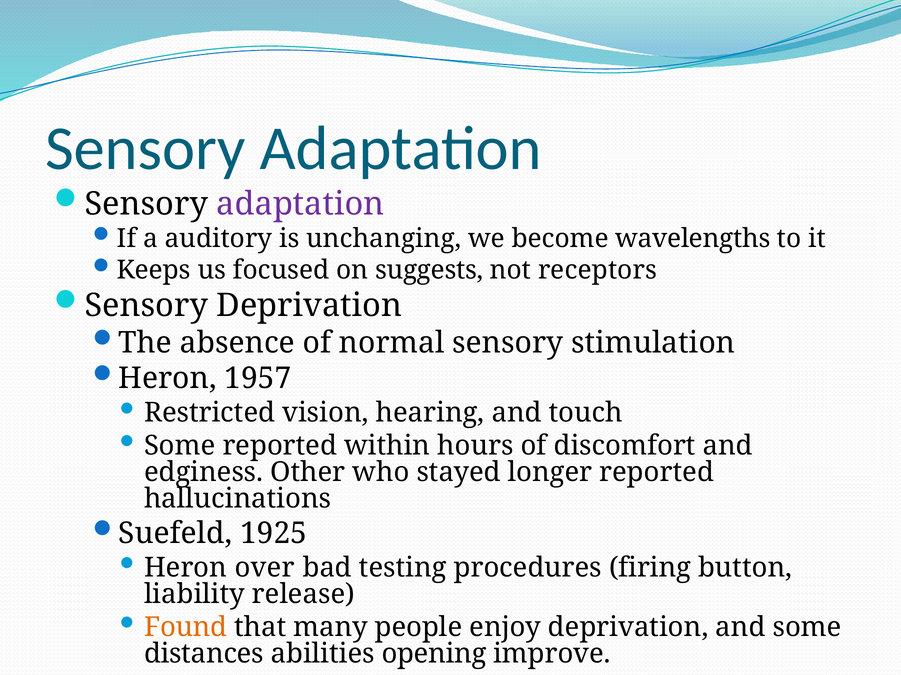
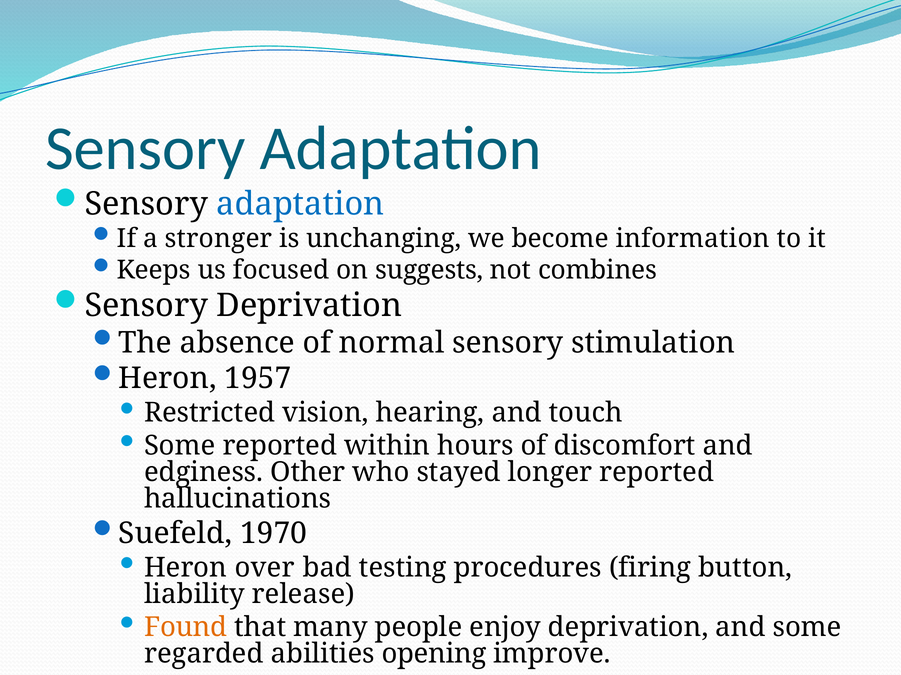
adaptation at (300, 204) colour: purple -> blue
auditory: auditory -> stronger
wavelengths: wavelengths -> information
receptors: receptors -> combines
1925: 1925 -> 1970
distances: distances -> regarded
